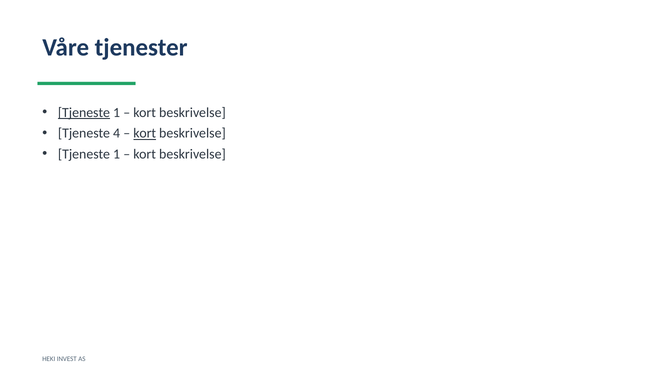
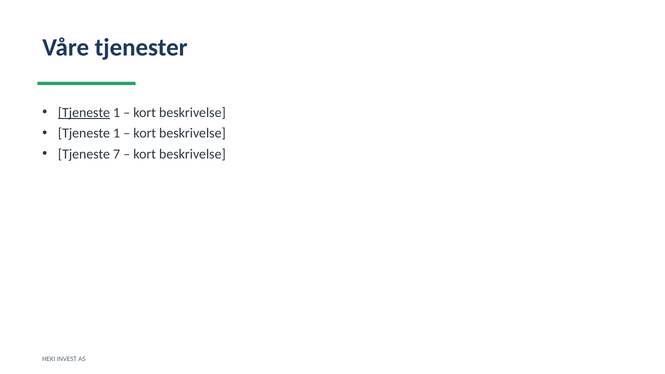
4 at (117, 133): 4 -> 1
kort at (145, 133) underline: present -> none
1 at (117, 154): 1 -> 7
